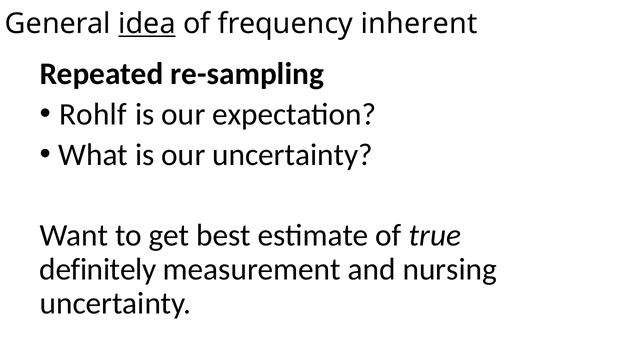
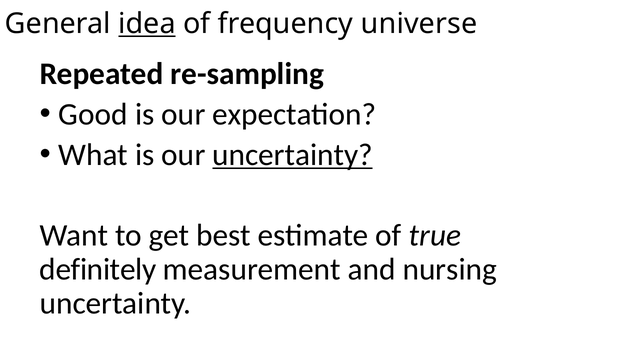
inherent: inherent -> universe
Rohlf: Rohlf -> Good
uncertainty at (293, 155) underline: none -> present
